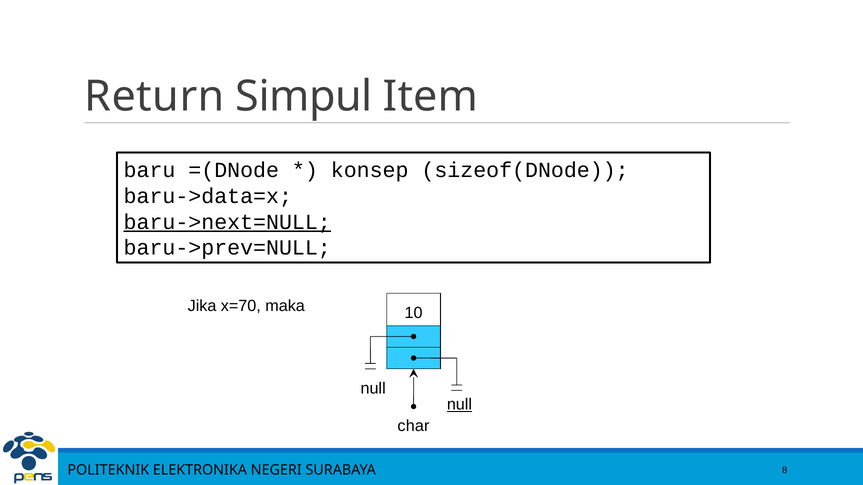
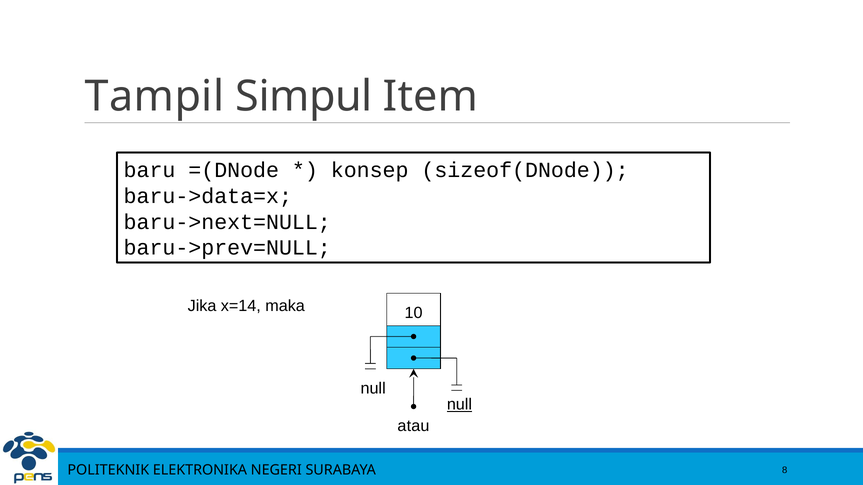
Return: Return -> Tampil
baru->next=NULL underline: present -> none
x=70: x=70 -> x=14
char: char -> atau
